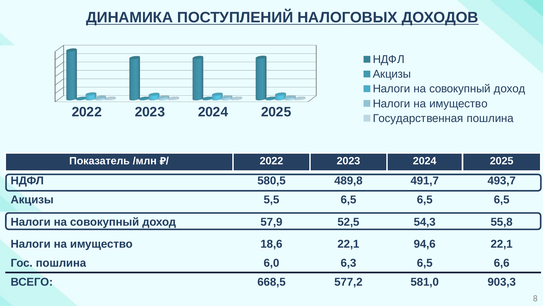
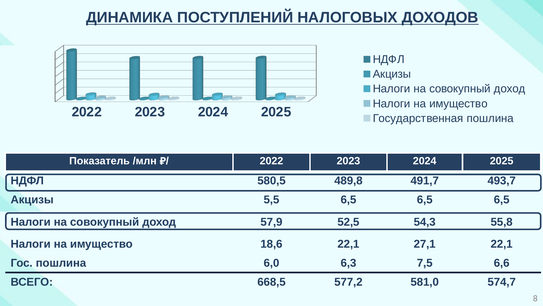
94,6: 94,6 -> 27,1
6,3 6,5: 6,5 -> 7,5
903,3: 903,3 -> 574,7
